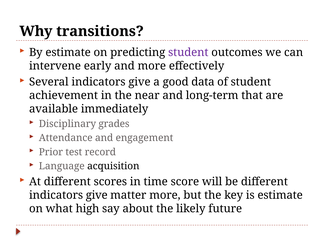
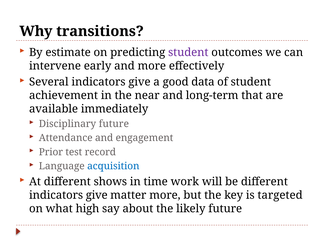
Disciplinary grades: grades -> future
acquisition colour: black -> blue
scores: scores -> shows
score: score -> work
is estimate: estimate -> targeted
